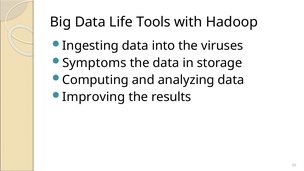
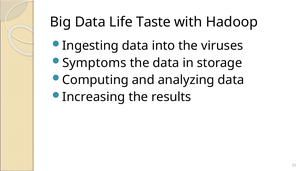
Tools: Tools -> Taste
Improving: Improving -> Increasing
